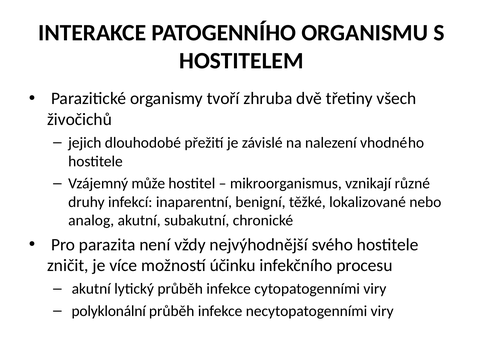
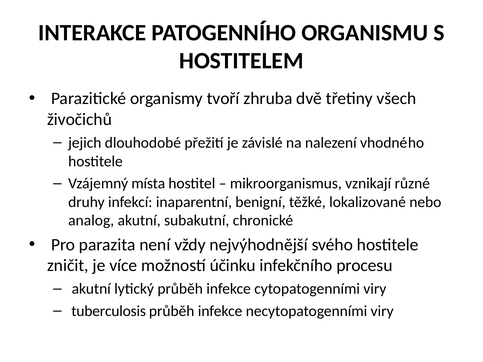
může: může -> místa
polyklonální: polyklonální -> tuberculosis
